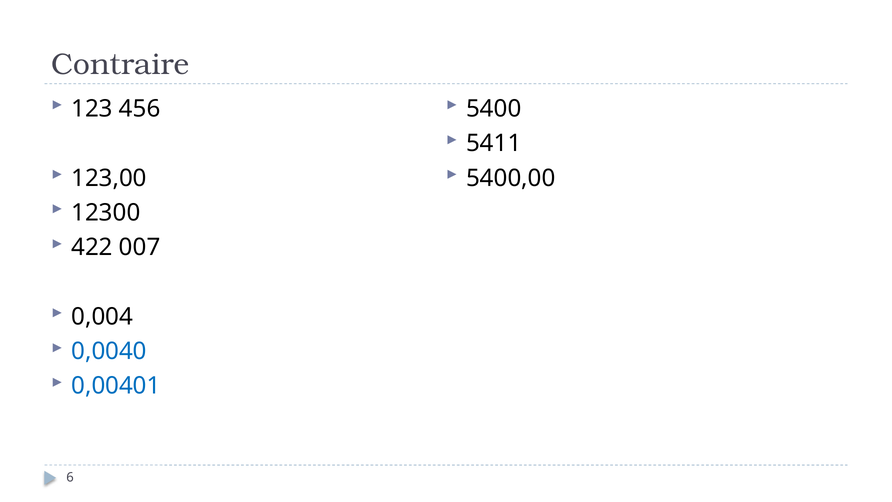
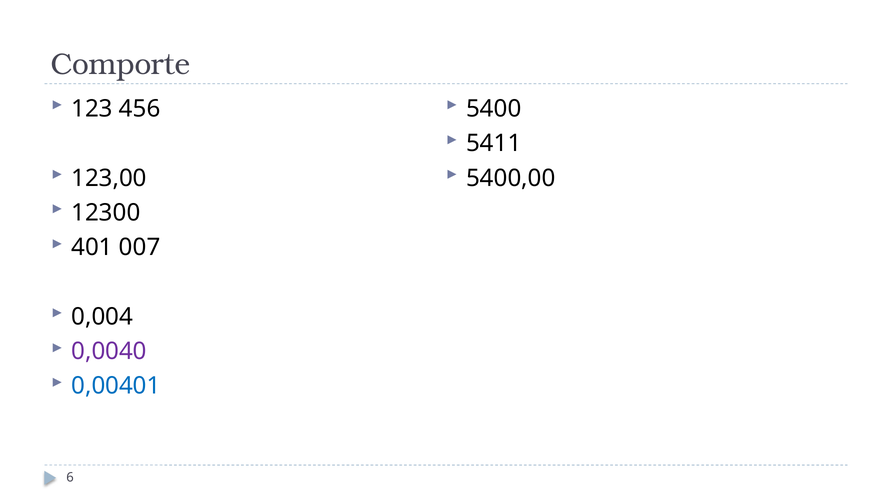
Contraire: Contraire -> Comporte
422: 422 -> 401
0,0040 colour: blue -> purple
